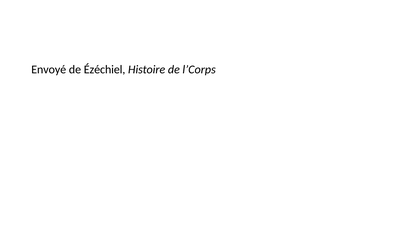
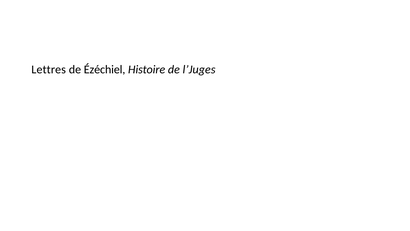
Envoyé: Envoyé -> Lettres
l’Corps: l’Corps -> l’Juges
